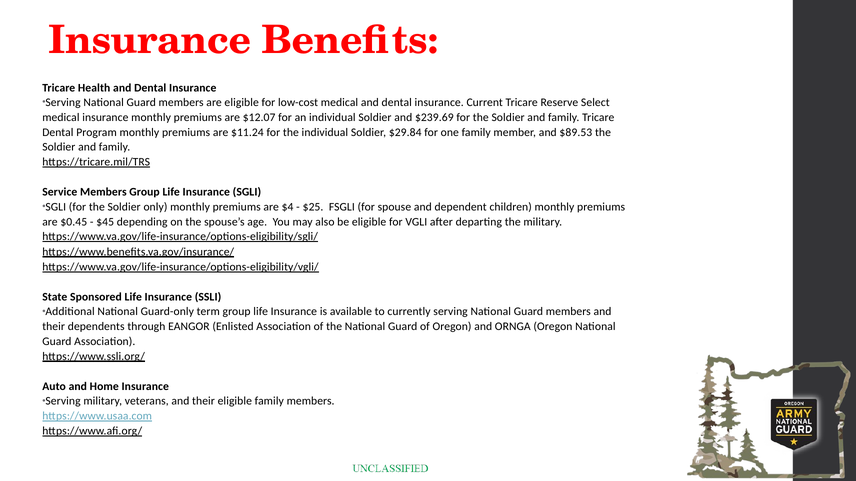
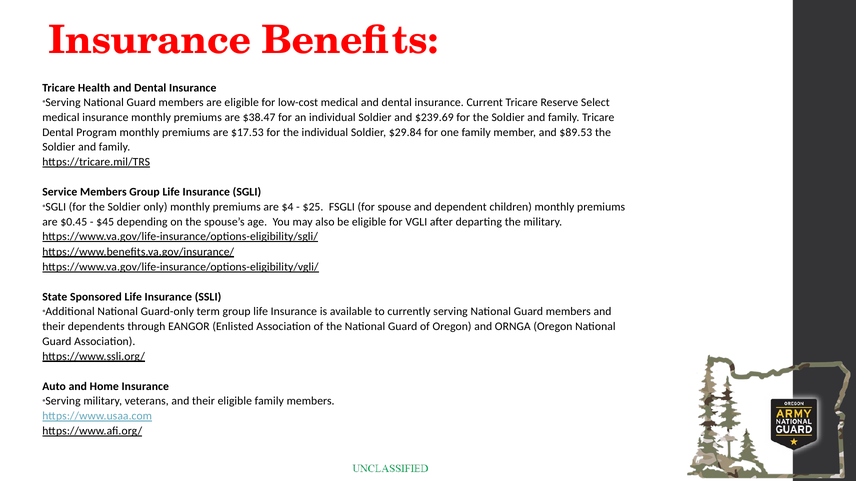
$12.07: $12.07 -> $38.47
$11.24: $11.24 -> $17.53
